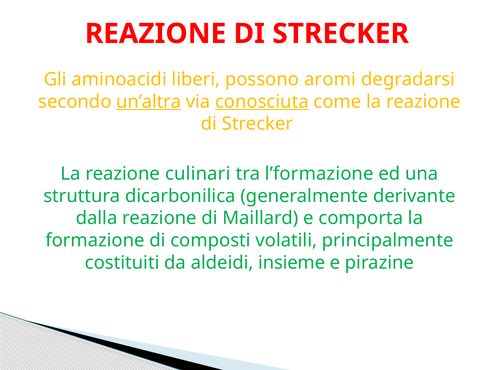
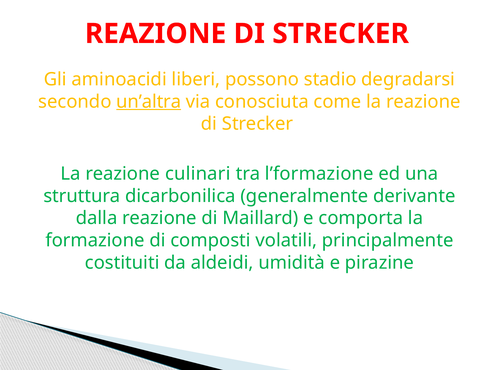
aromi: aromi -> stadio
conosciuta underline: present -> none
insieme: insieme -> umidità
